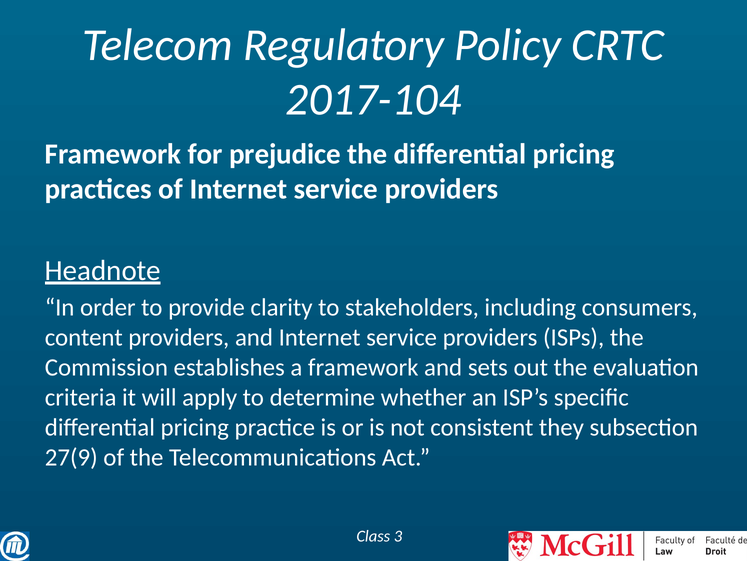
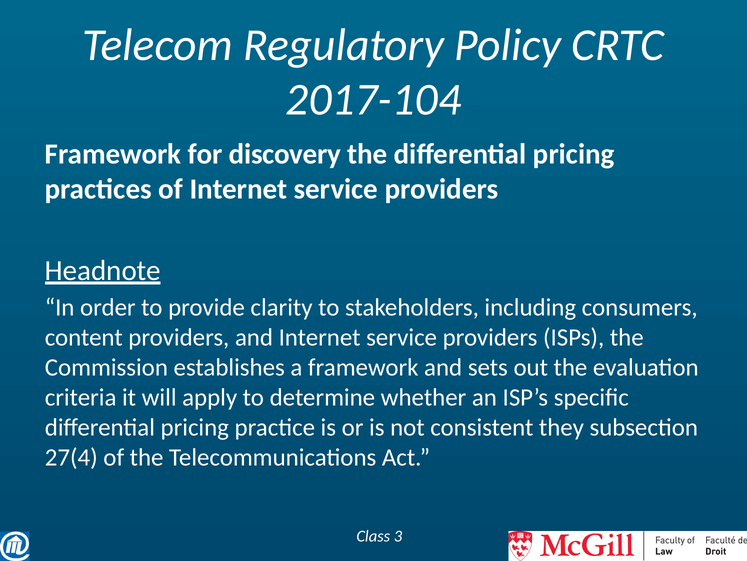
prejudice: prejudice -> discovery
27(9: 27(9 -> 27(4
